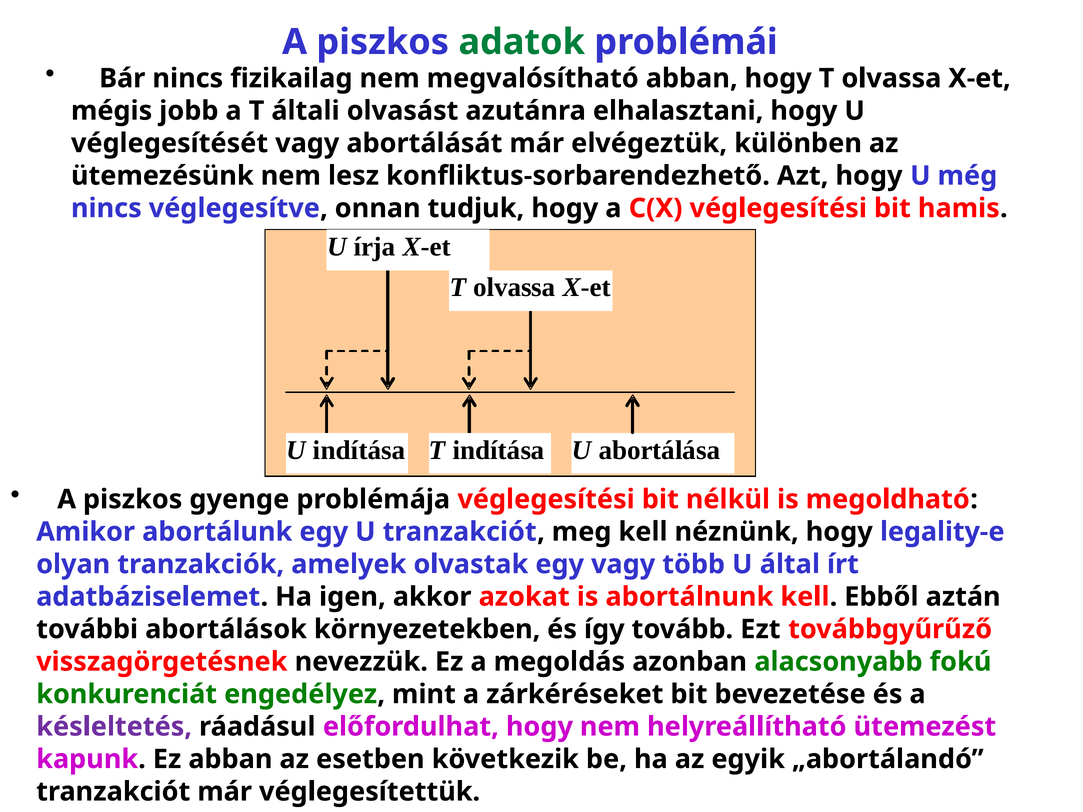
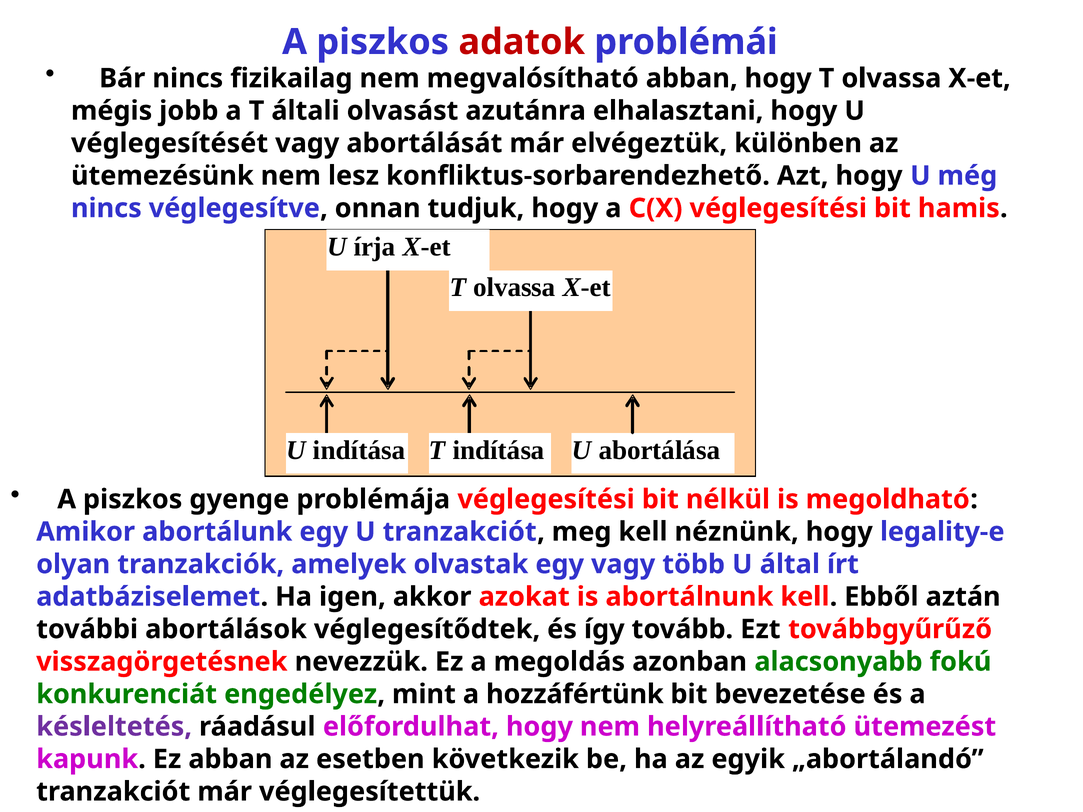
adatok colour: green -> red
környezetekben: környezetekben -> véglegesítődtek
zárkéréseket: zárkéréseket -> hozzáfértünk
